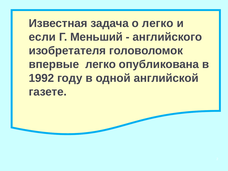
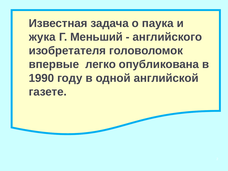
о легко: легко -> паука
если: если -> жука
1992: 1992 -> 1990
